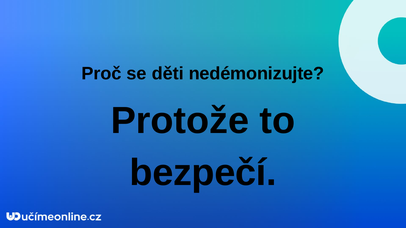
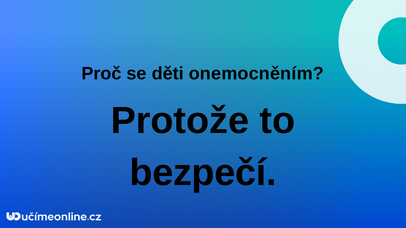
nedémonizujte: nedémonizujte -> onemocněním
